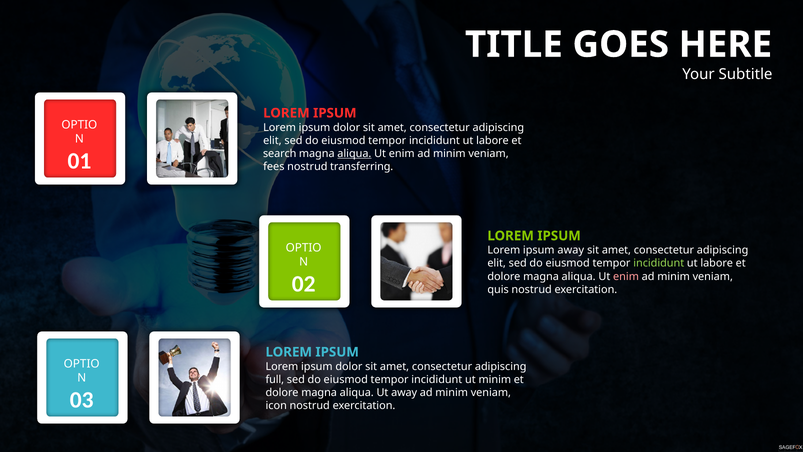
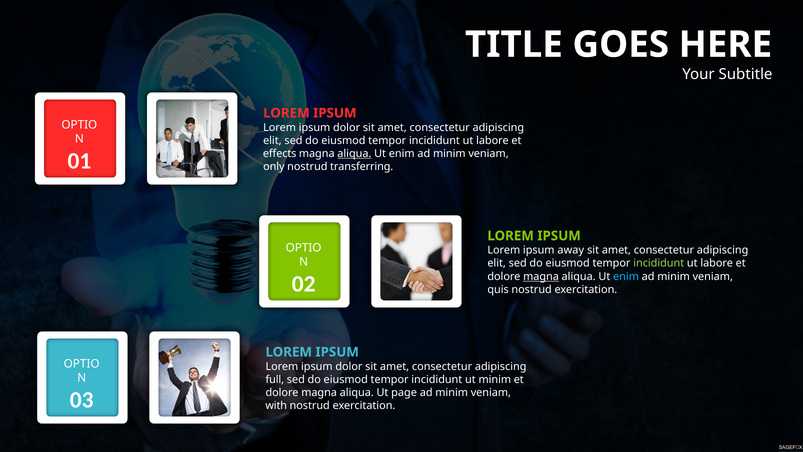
search: search -> effects
fees: fees -> only
magna at (541, 276) underline: none -> present
enim at (626, 276) colour: pink -> light blue
Ut away: away -> page
icon: icon -> with
